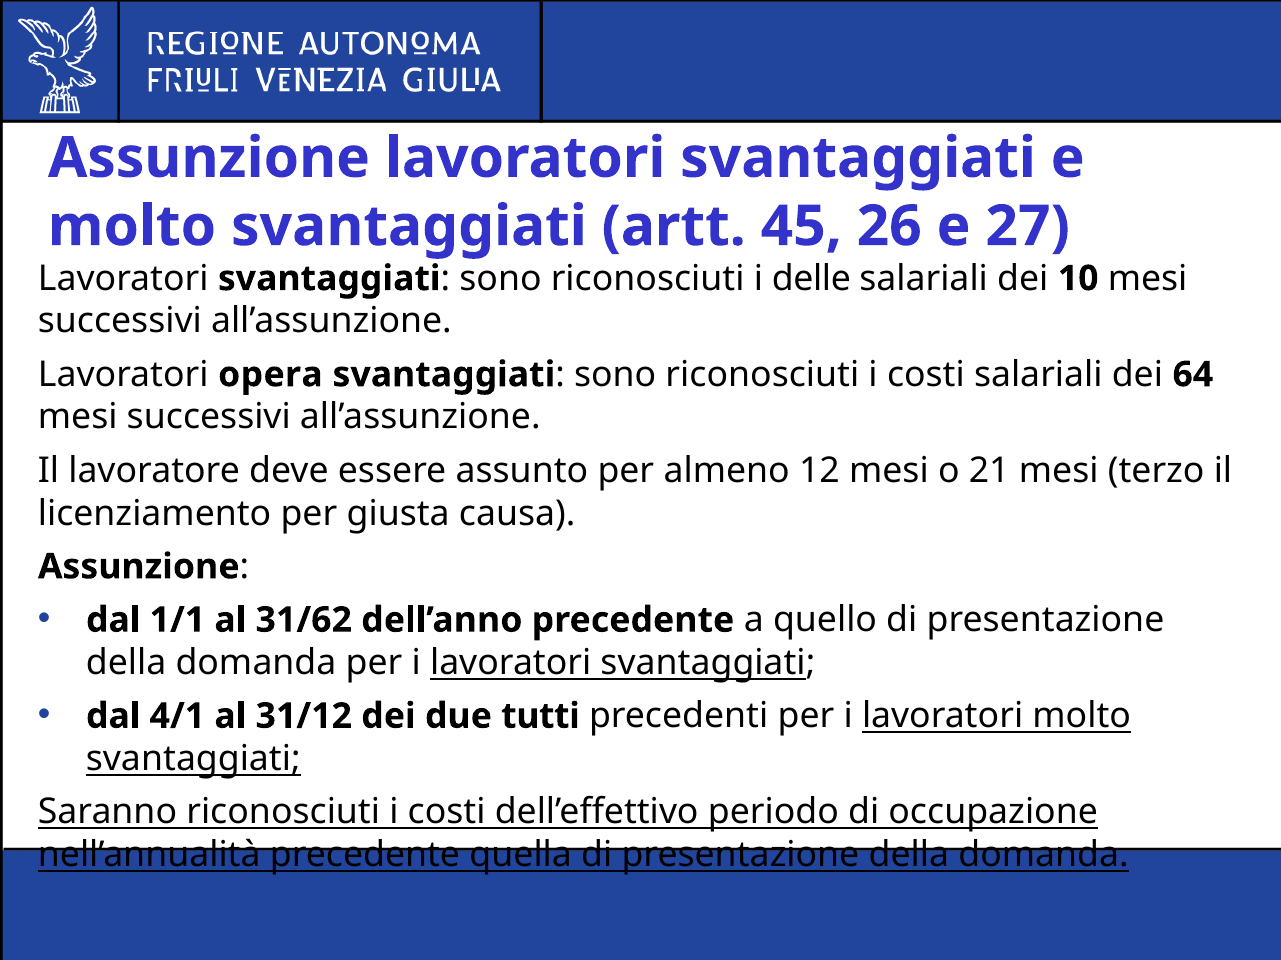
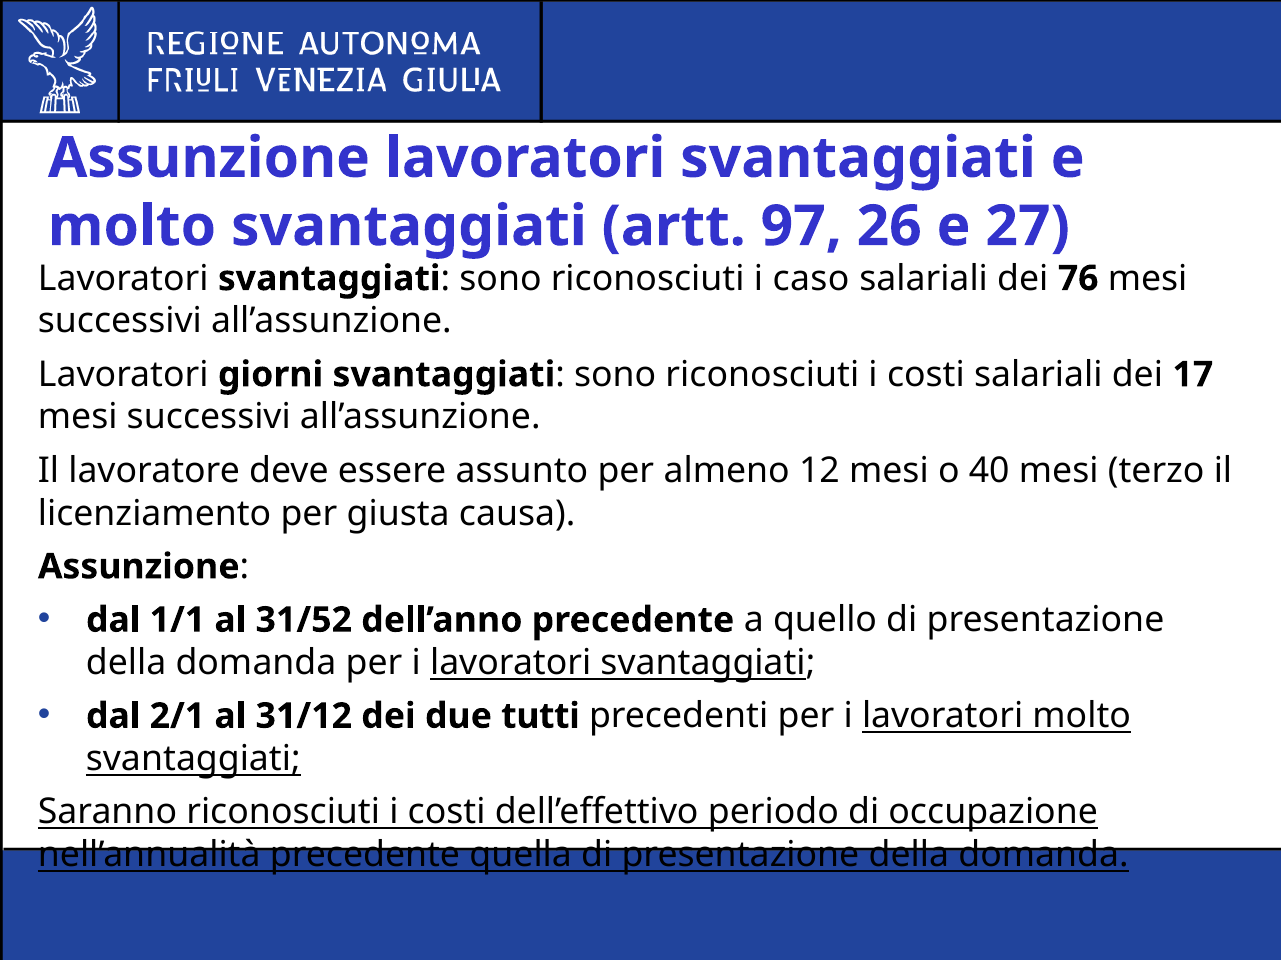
45: 45 -> 97
delle: delle -> caso
10: 10 -> 76
opera: opera -> giorni
64: 64 -> 17
21: 21 -> 40
31/62: 31/62 -> 31/52
4/1: 4/1 -> 2/1
